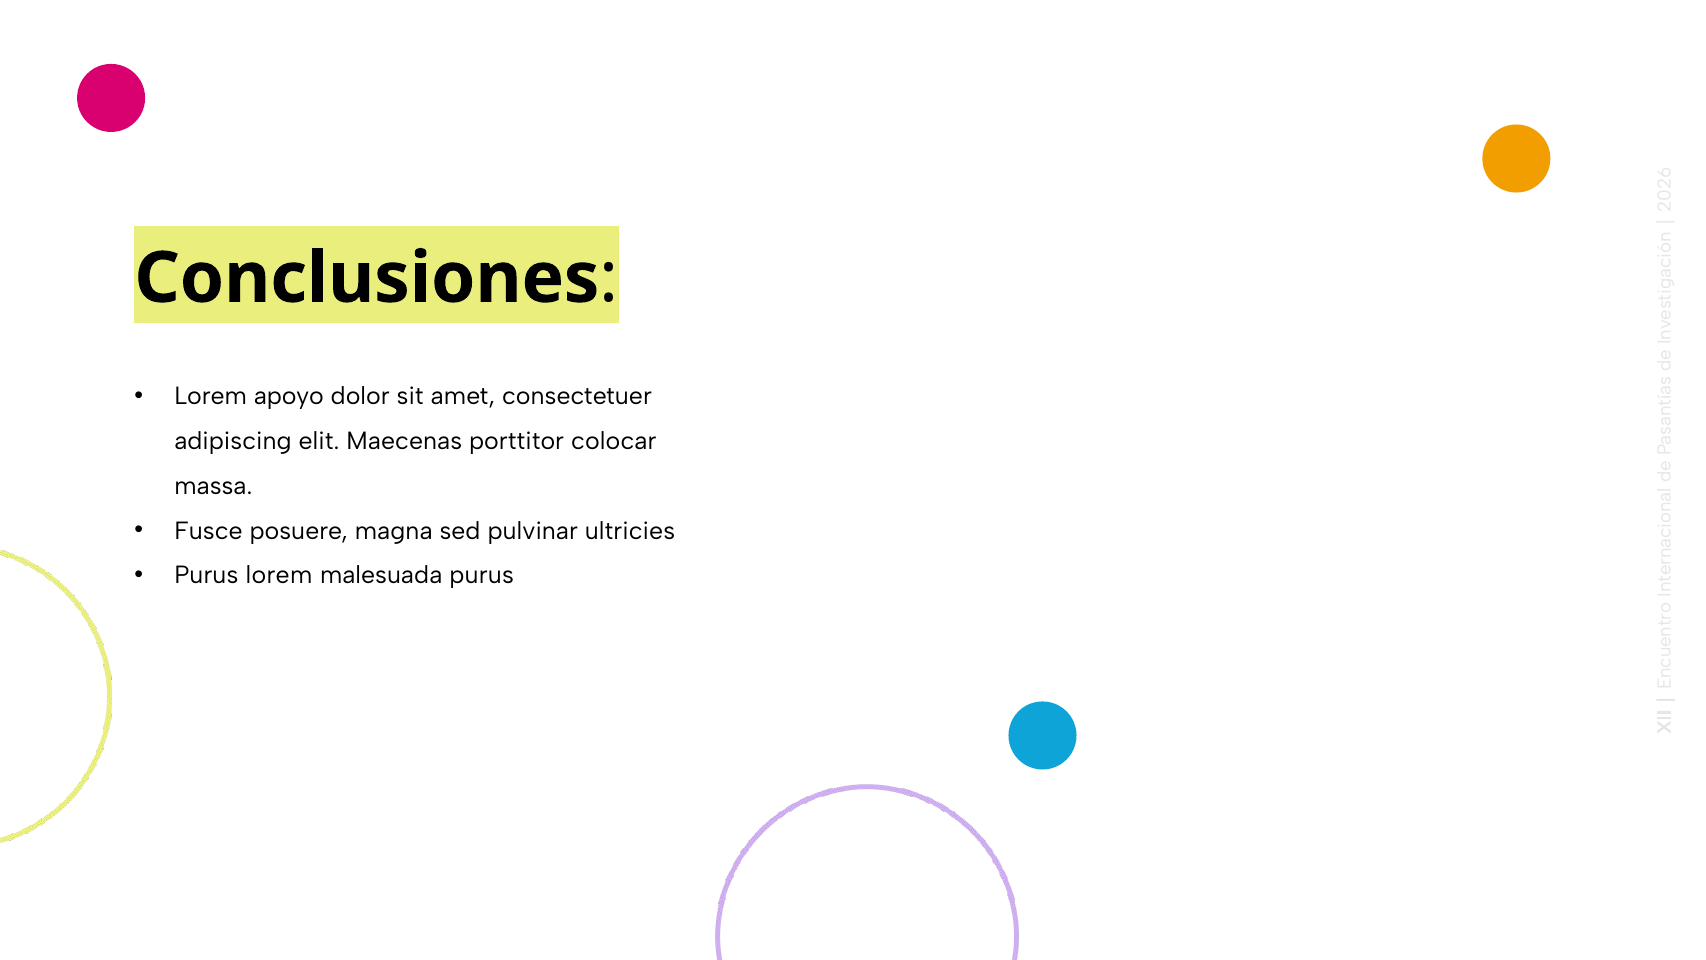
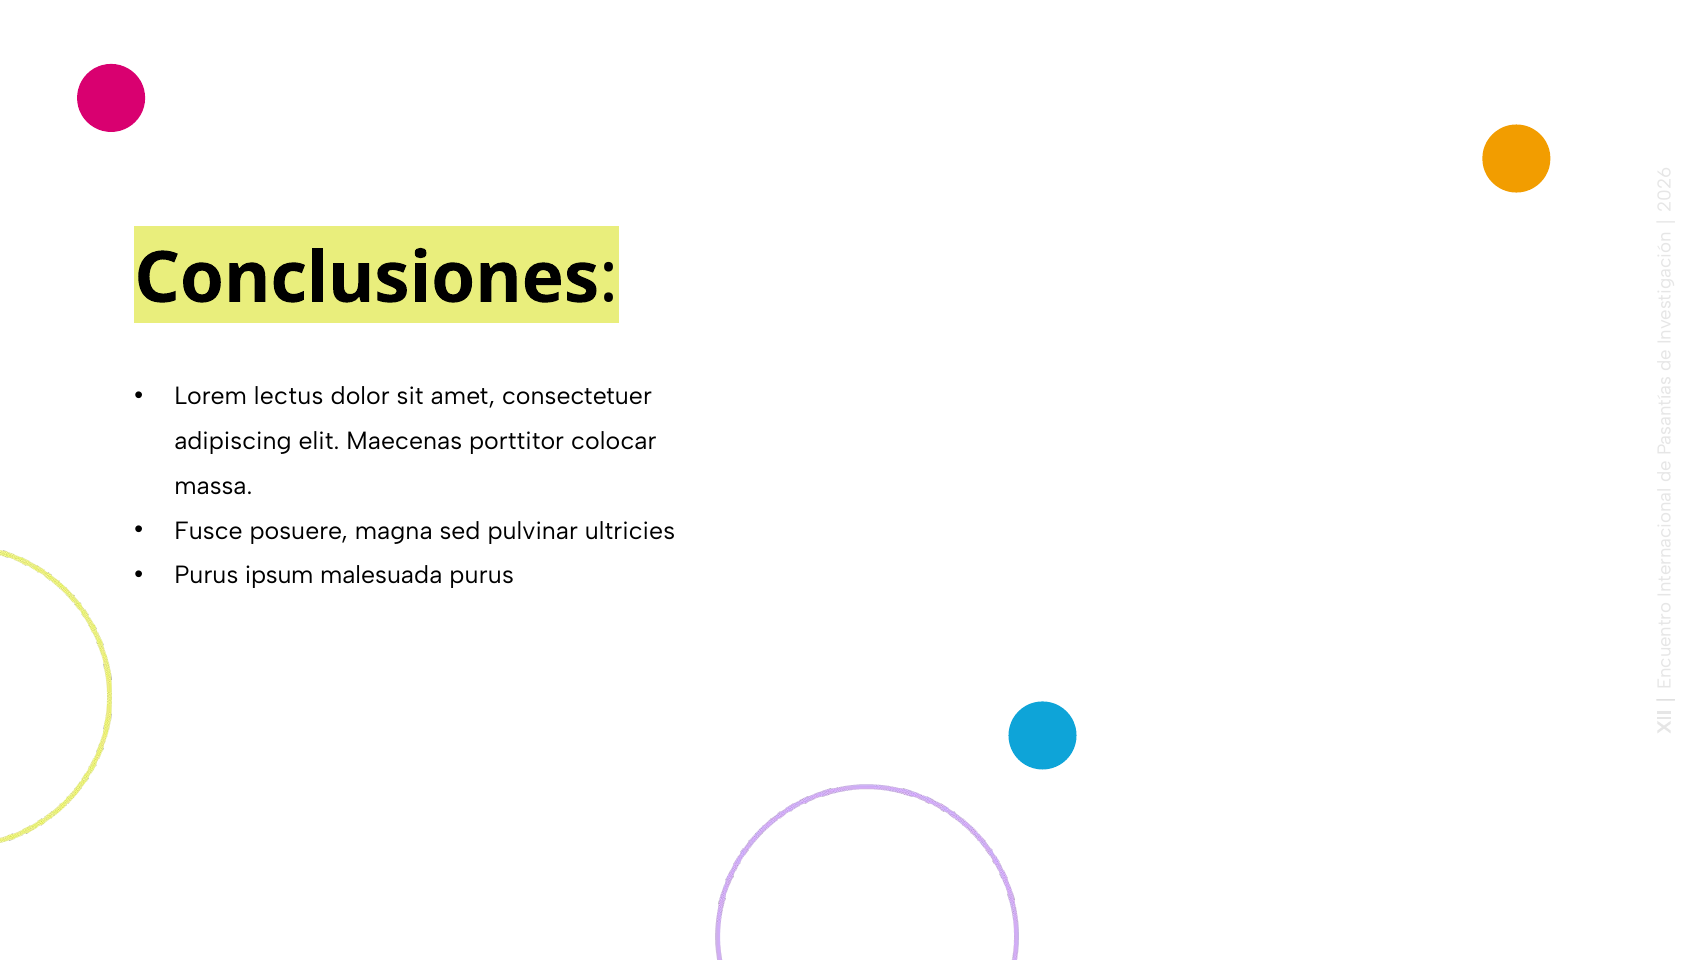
apoyo: apoyo -> lectus
Purus lorem: lorem -> ipsum
